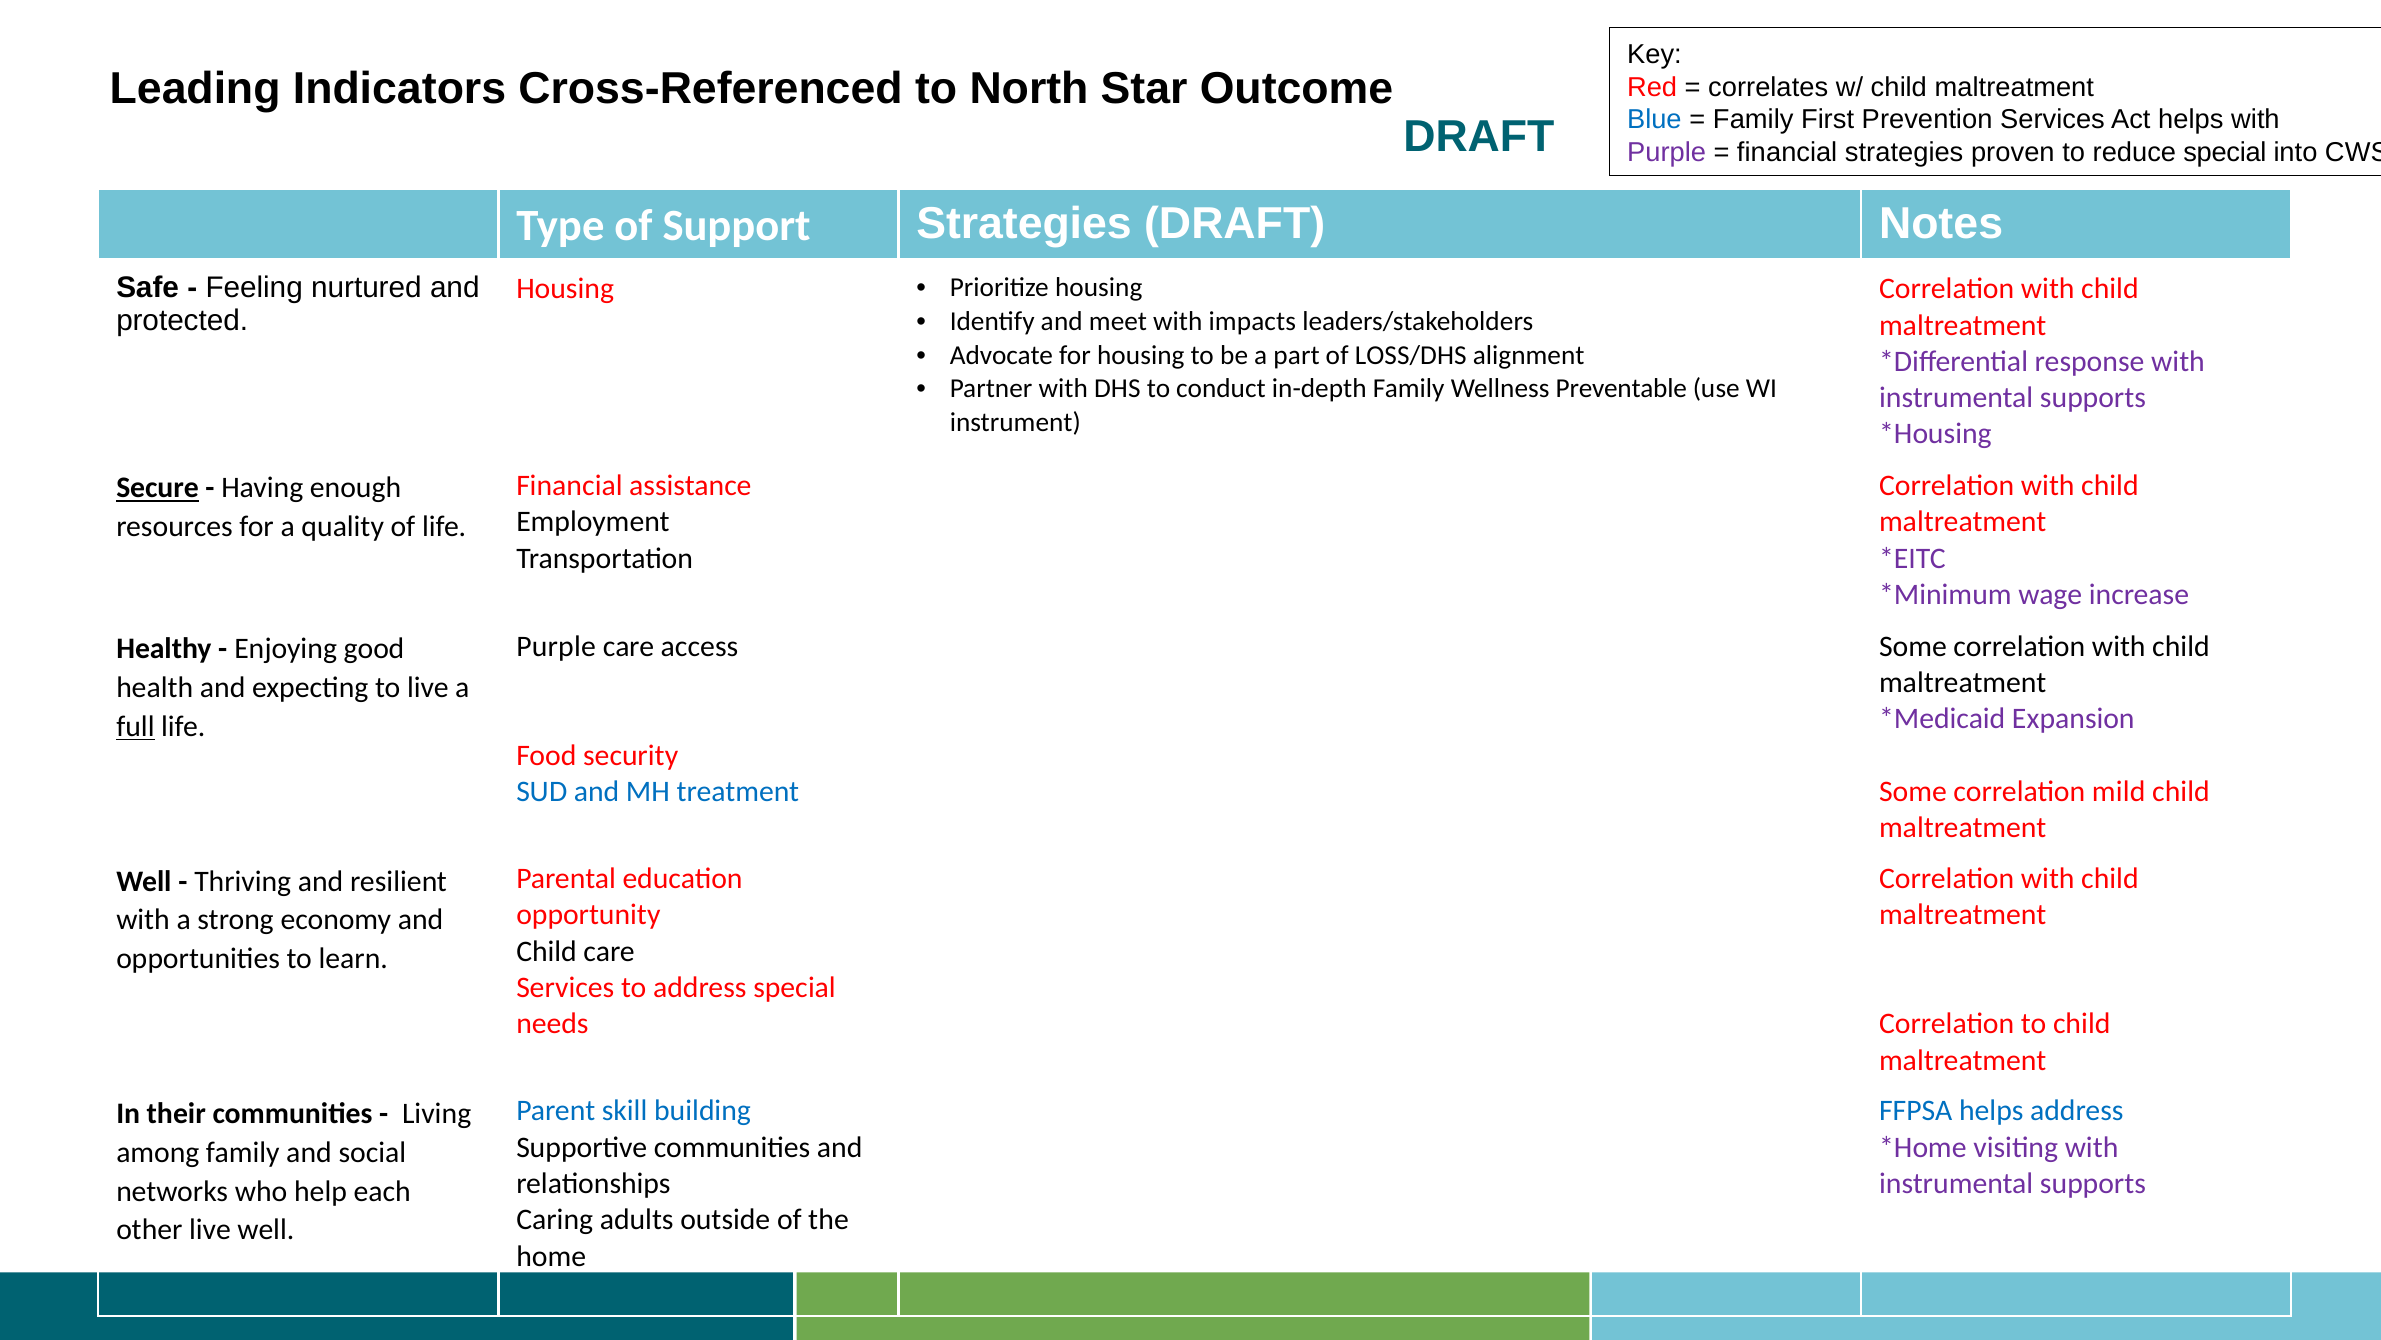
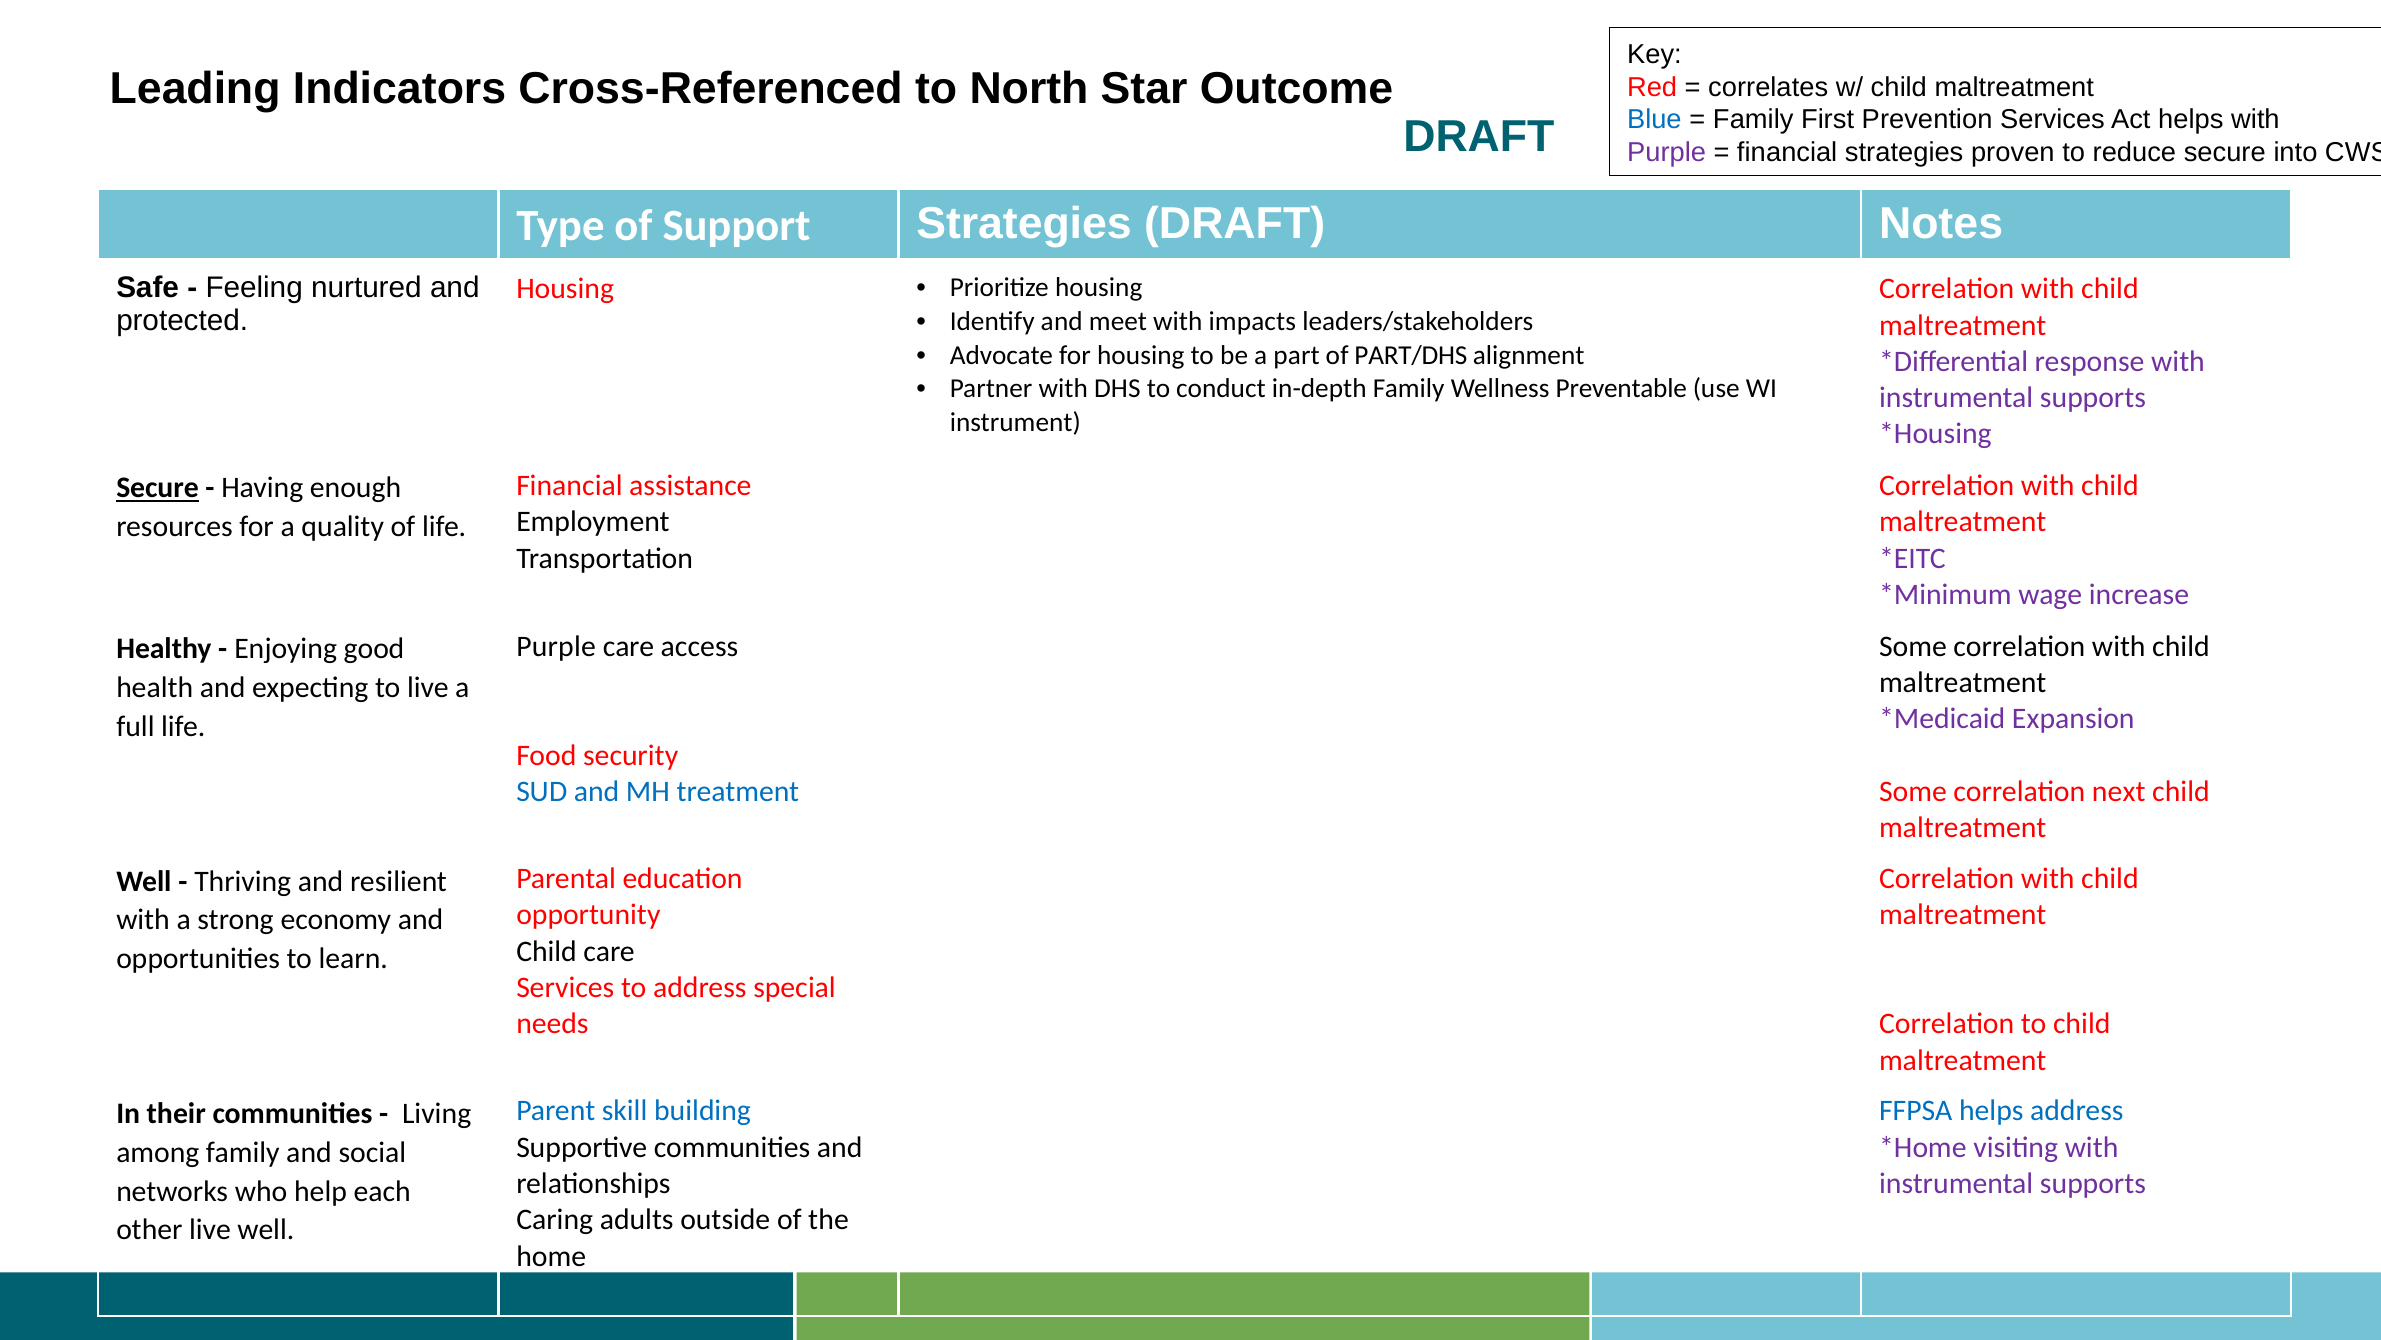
reduce special: special -> secure
LOSS/DHS: LOSS/DHS -> PART/DHS
full underline: present -> none
mild: mild -> next
